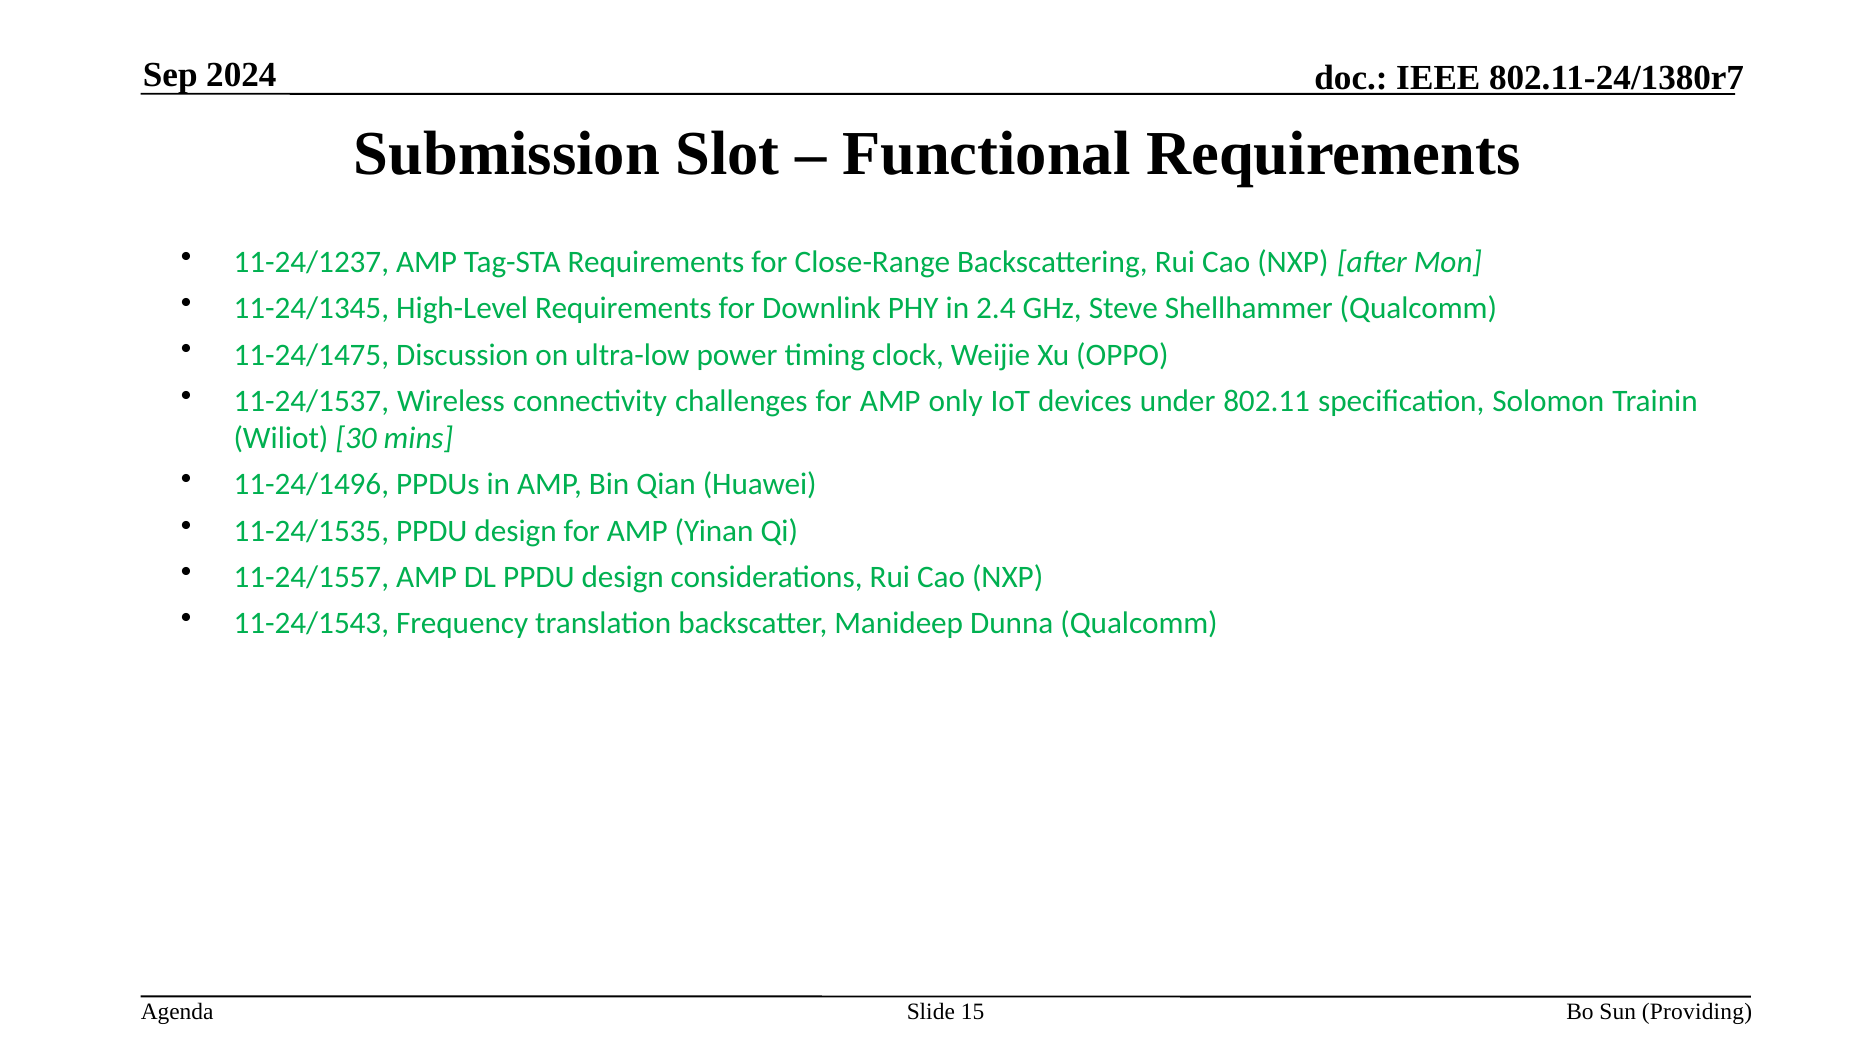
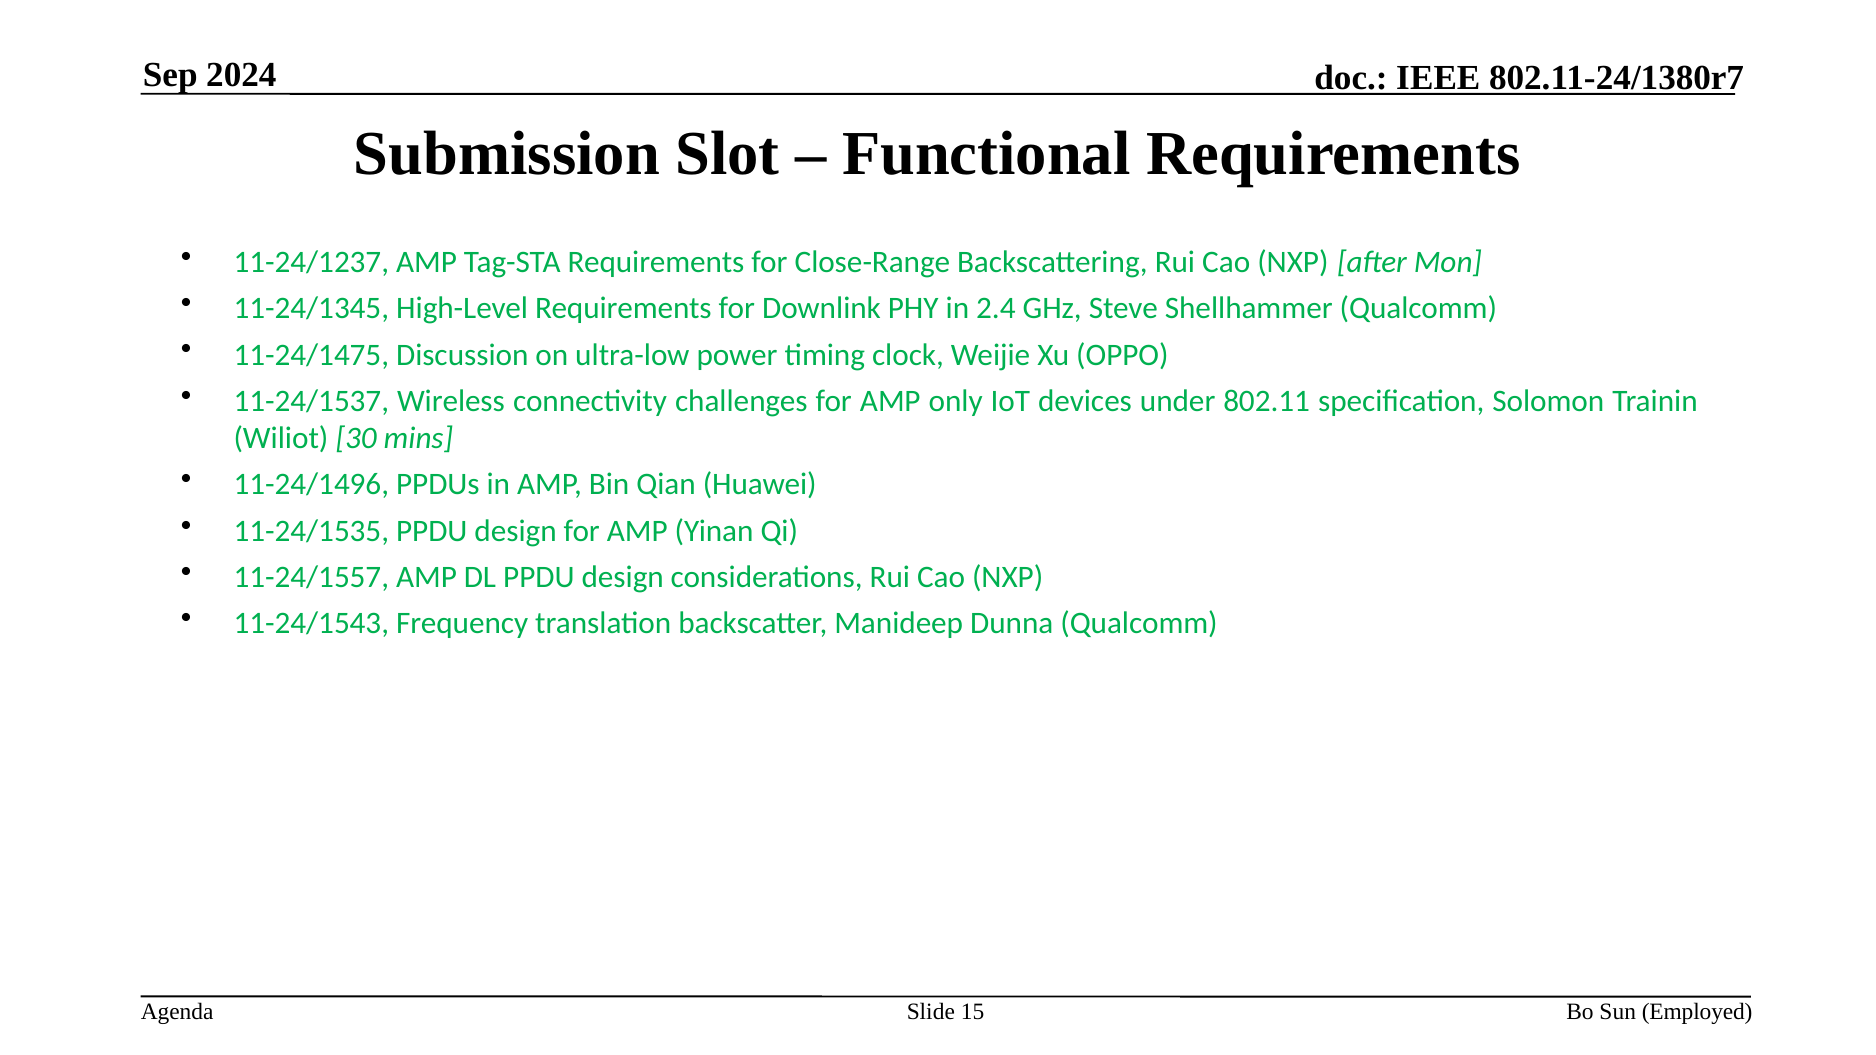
Providing: Providing -> Employed
